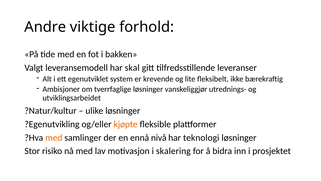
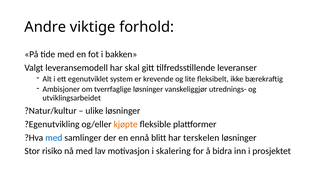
med at (54, 137) colour: orange -> blue
nivå: nivå -> blitt
teknologi: teknologi -> terskelen
